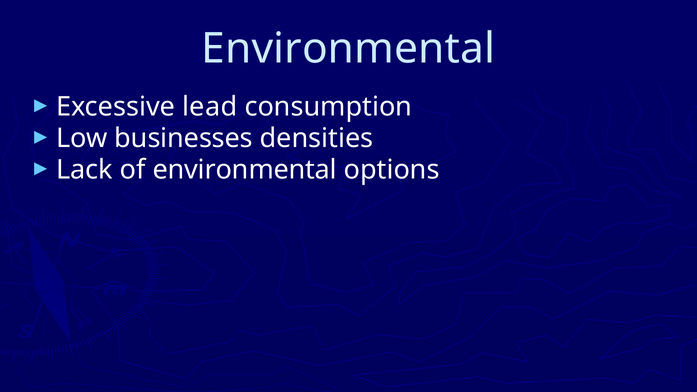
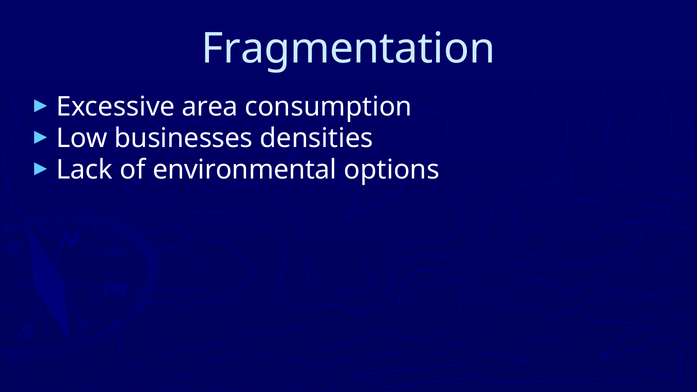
Environmental at (348, 49): Environmental -> Fragmentation
lead: lead -> area
